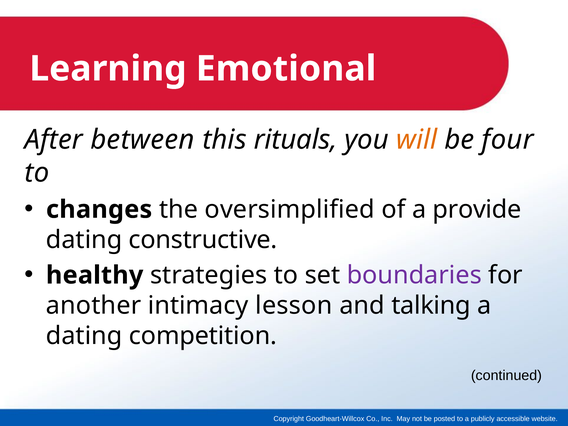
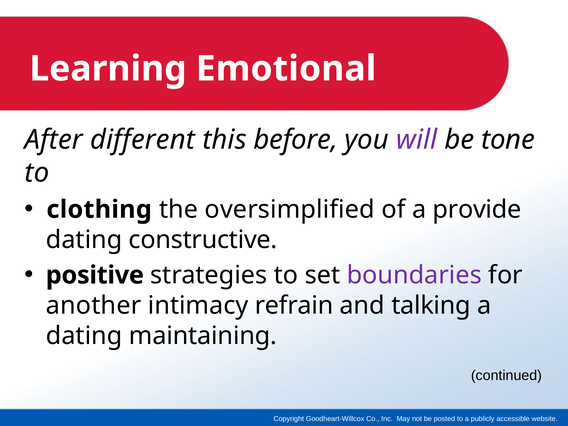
between: between -> different
rituals: rituals -> before
will colour: orange -> purple
four: four -> tone
changes: changes -> clothing
healthy: healthy -> positive
lesson: lesson -> refrain
competition: competition -> maintaining
